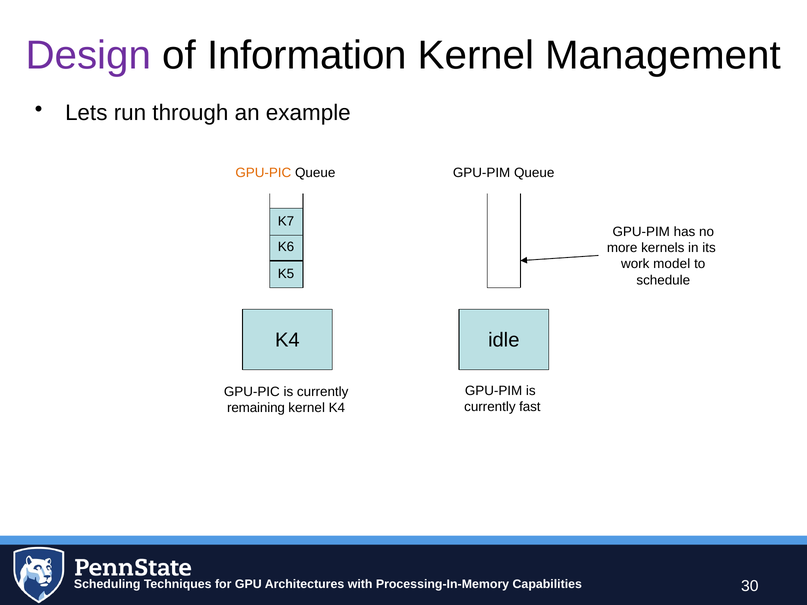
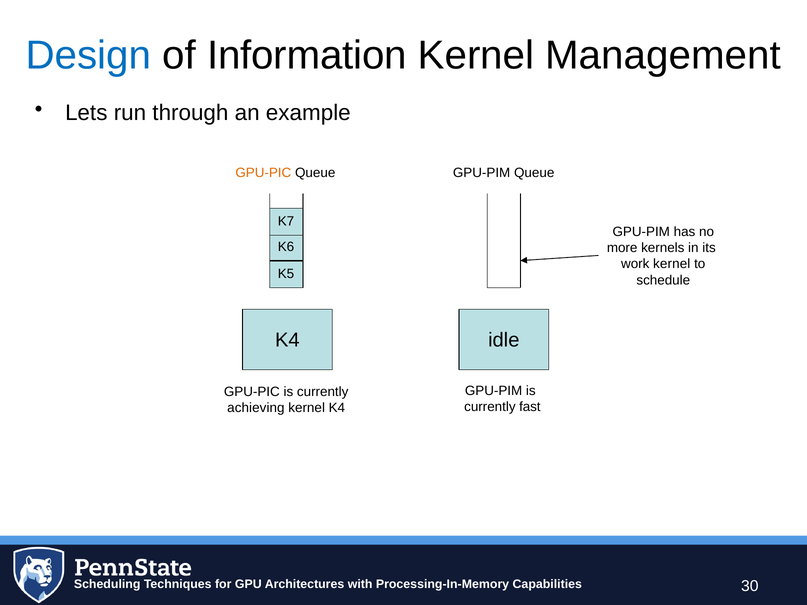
Design colour: purple -> blue
work model: model -> kernel
remaining: remaining -> achieving
